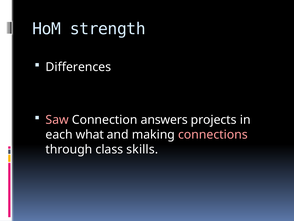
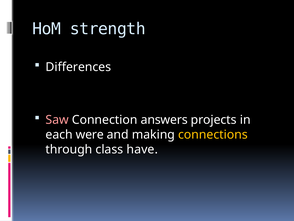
what: what -> were
connections colour: pink -> yellow
skills: skills -> have
